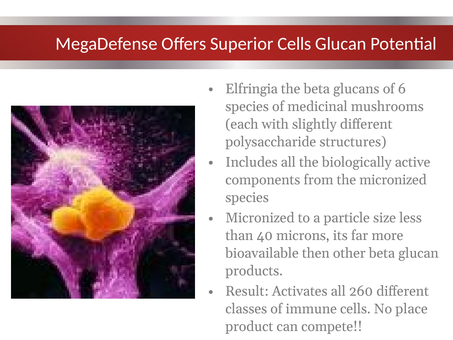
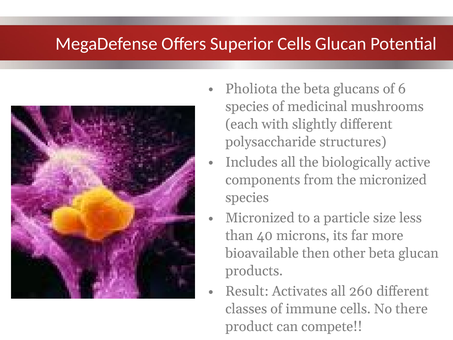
Elfringia: Elfringia -> Pholiota
place: place -> there
